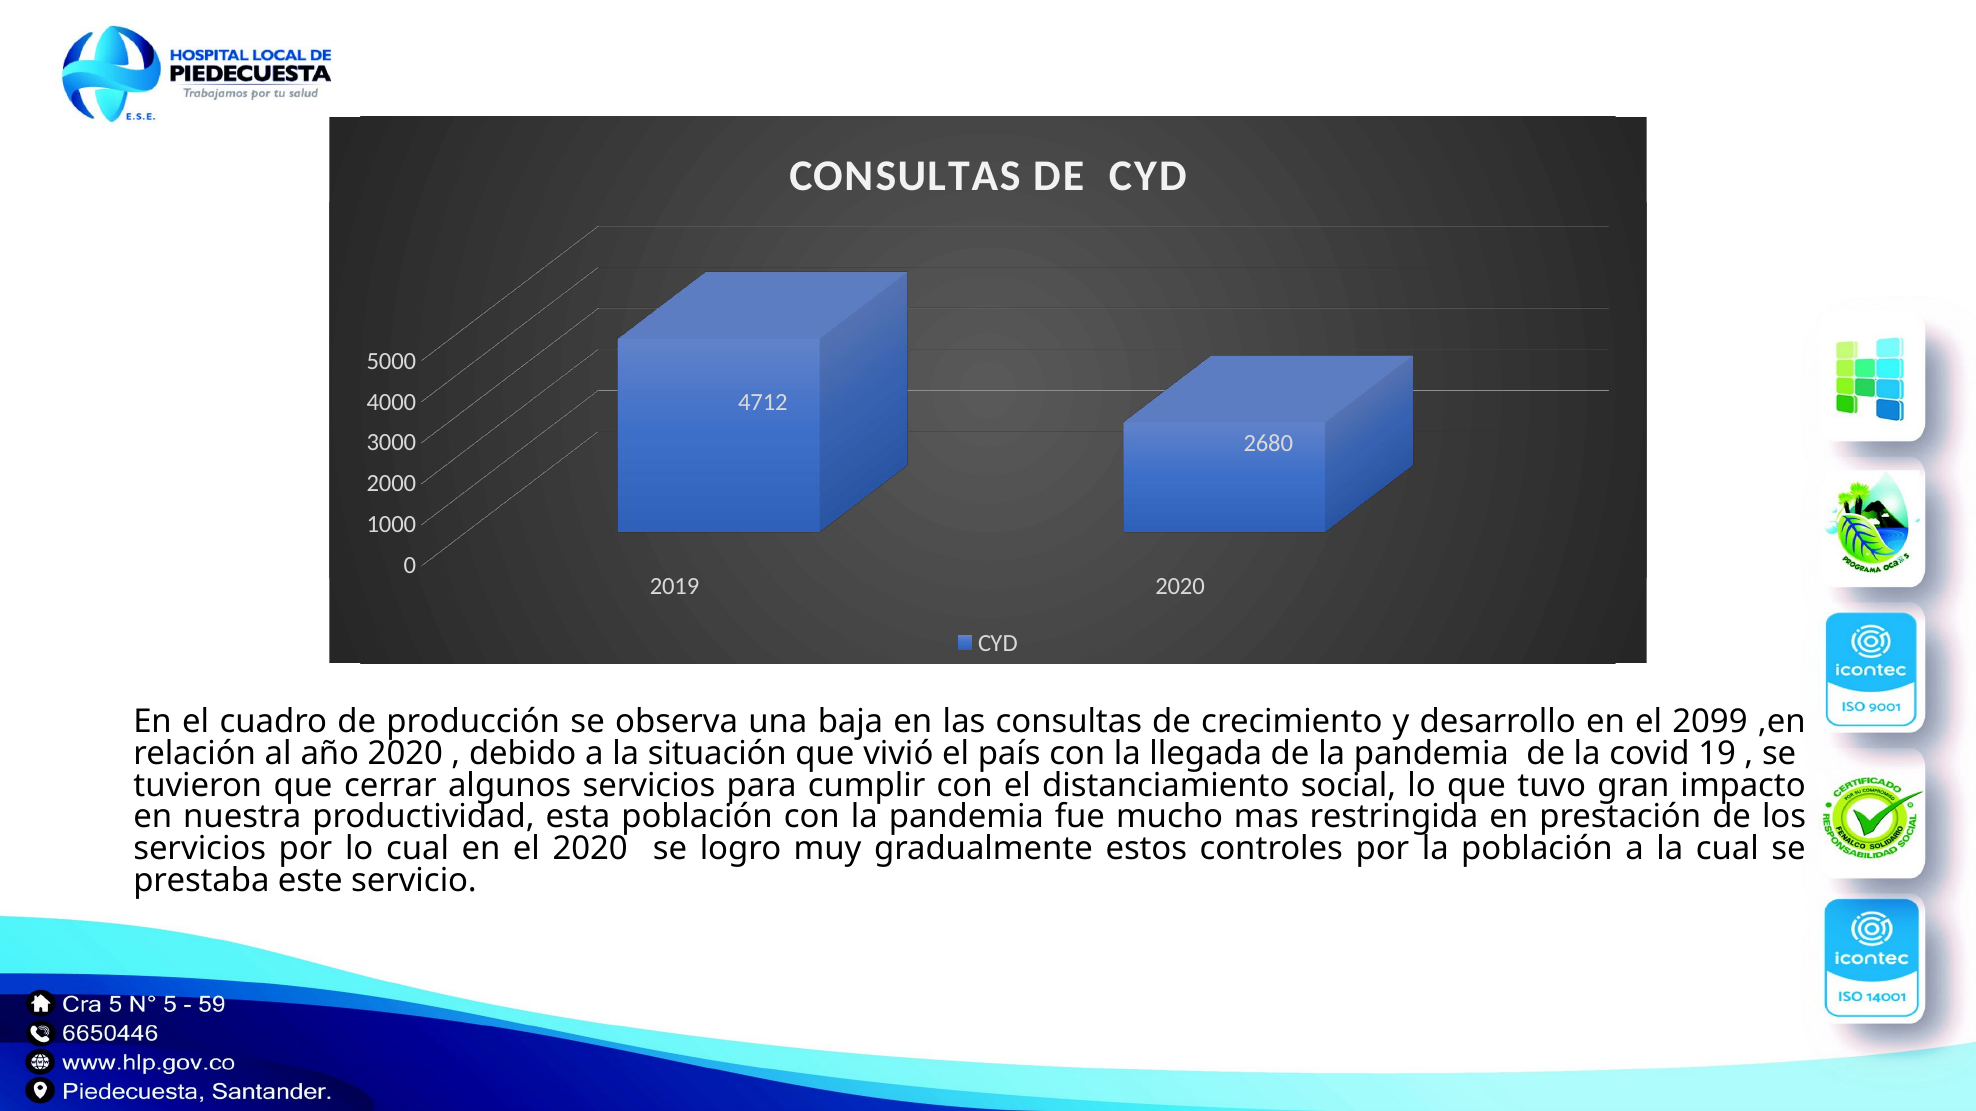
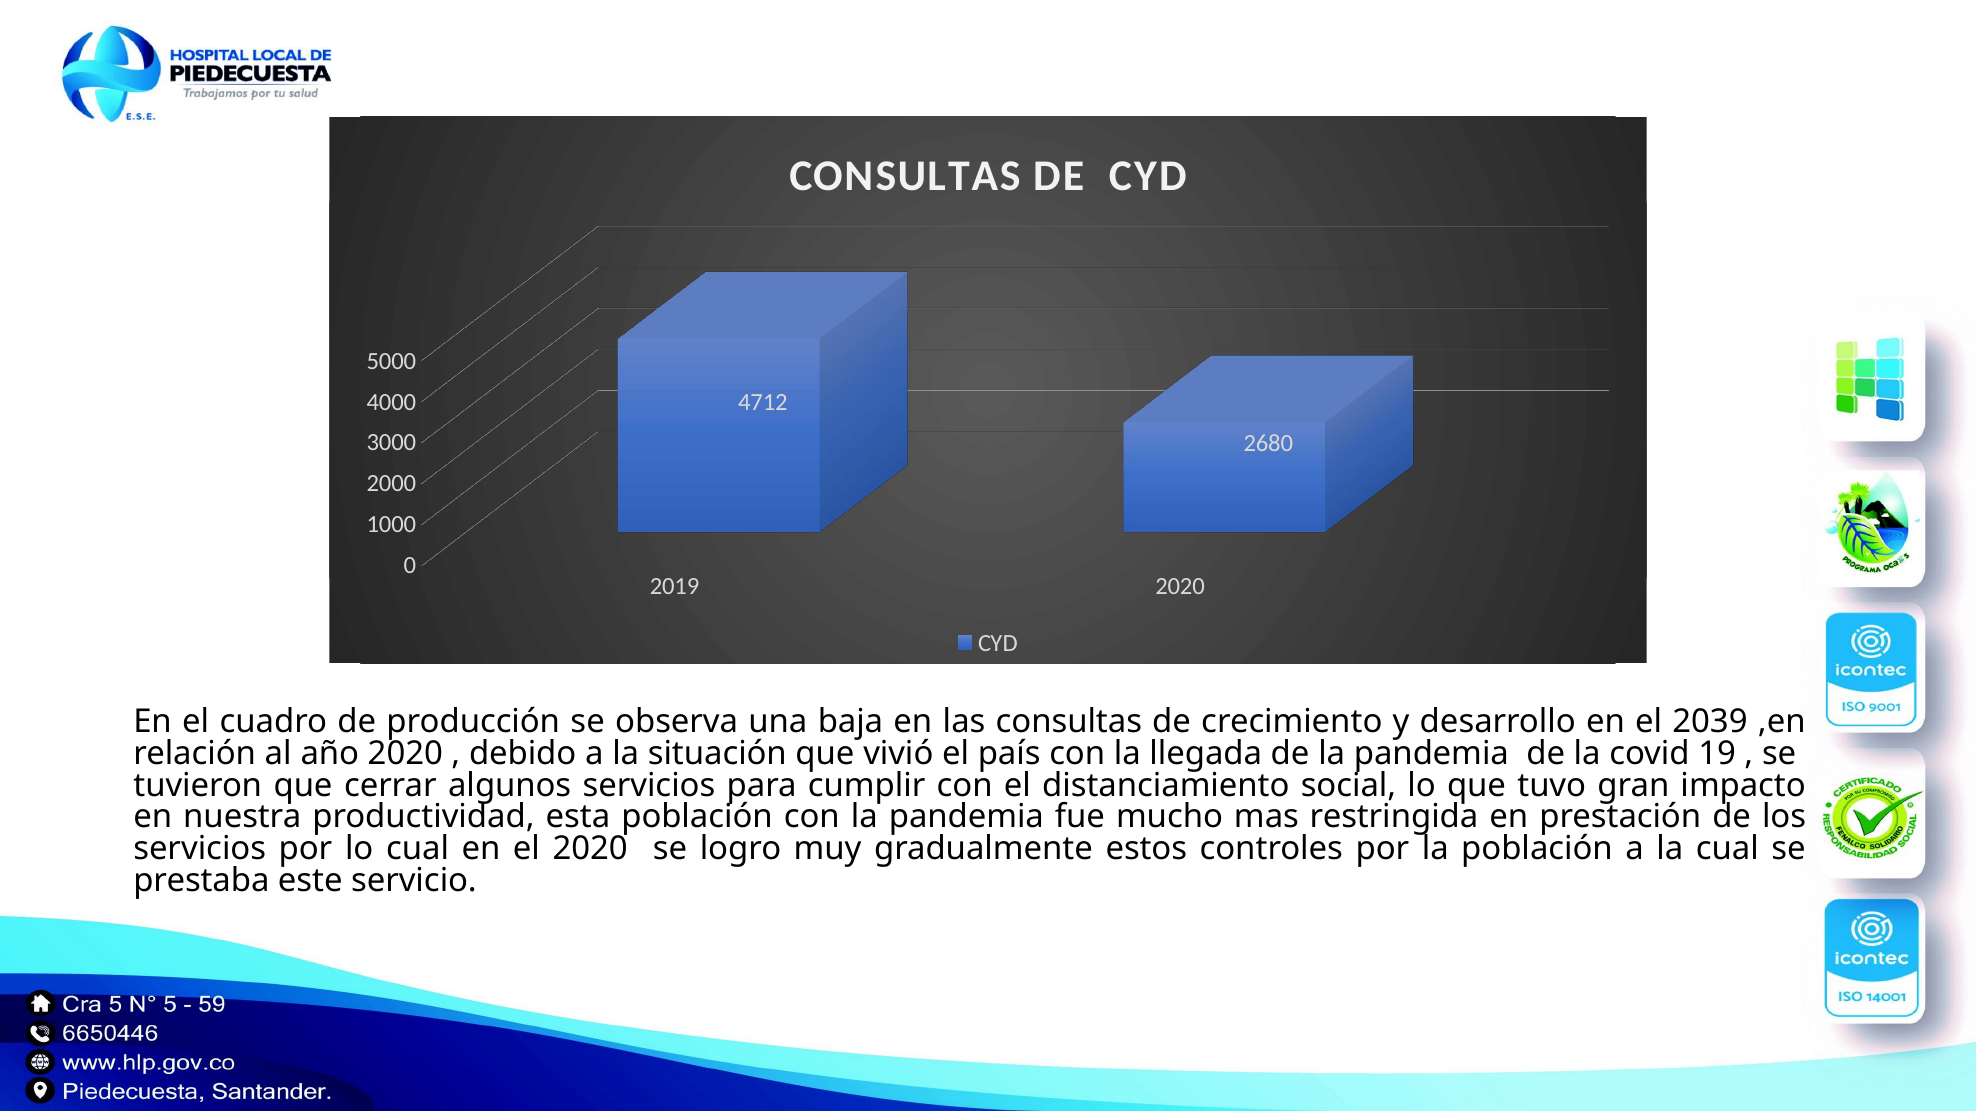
2099: 2099 -> 2039
